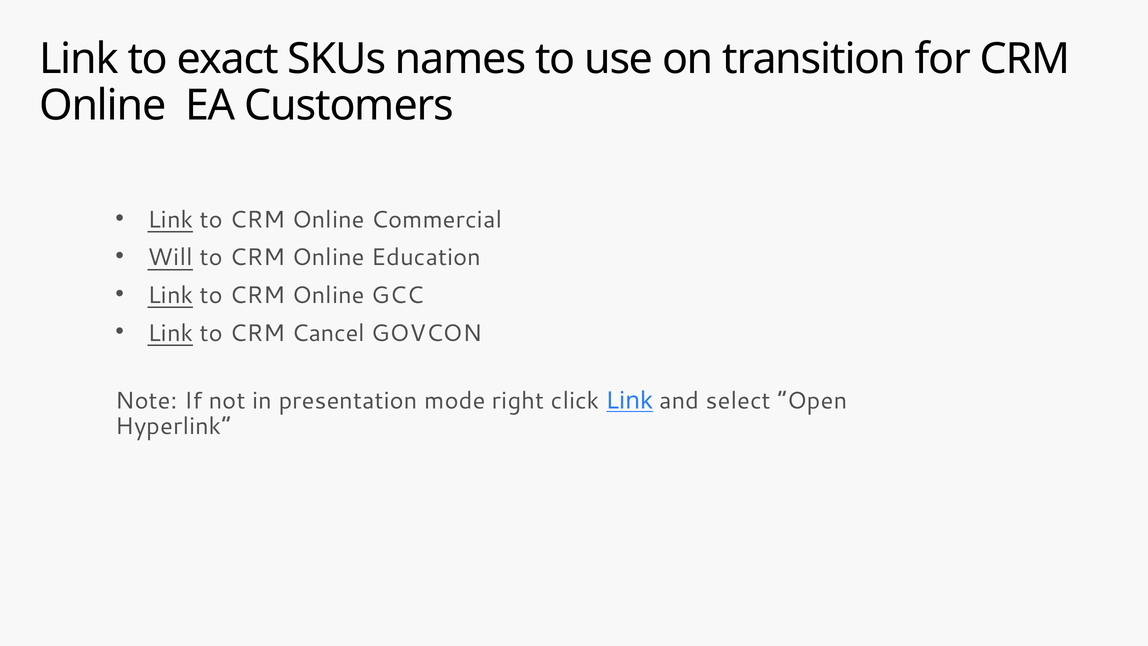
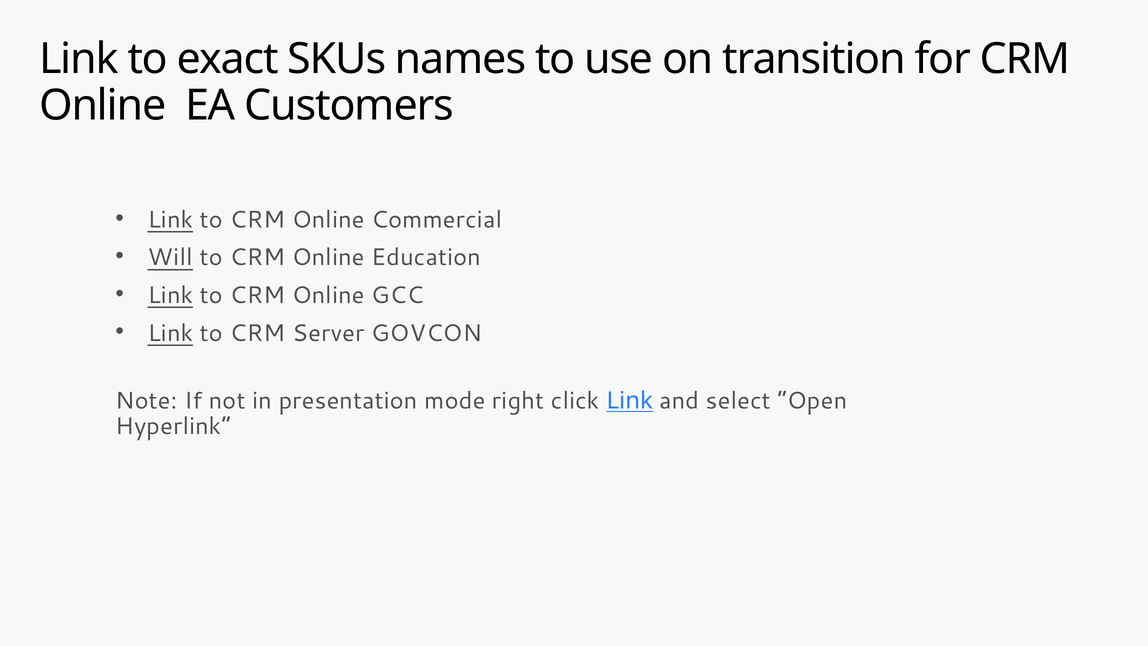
Cancel: Cancel -> Server
